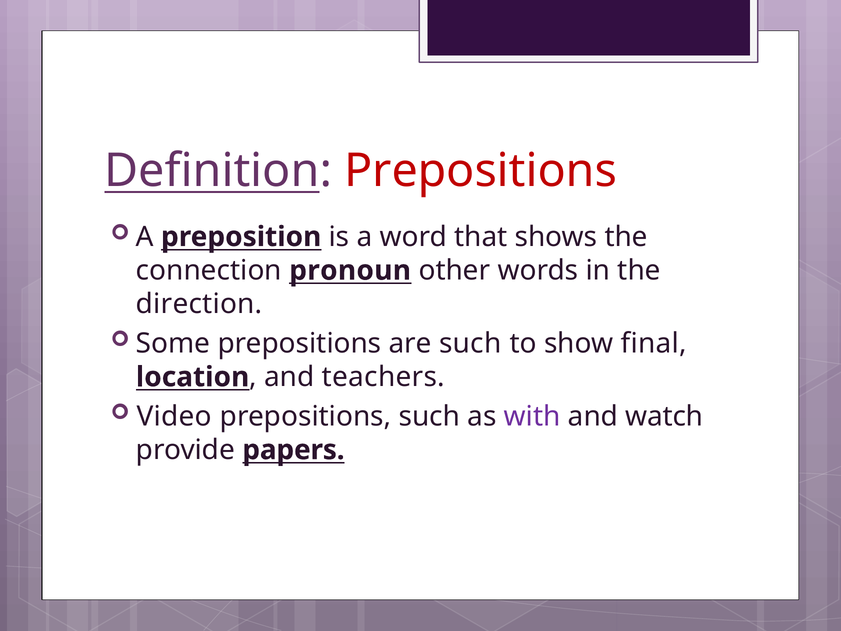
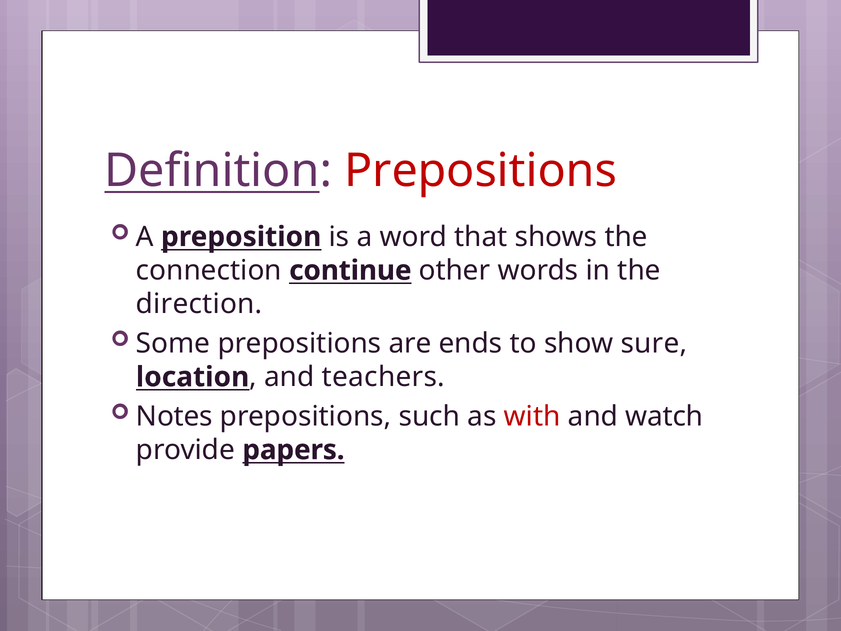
pronoun: pronoun -> continue
are such: such -> ends
final: final -> sure
Video: Video -> Notes
with colour: purple -> red
